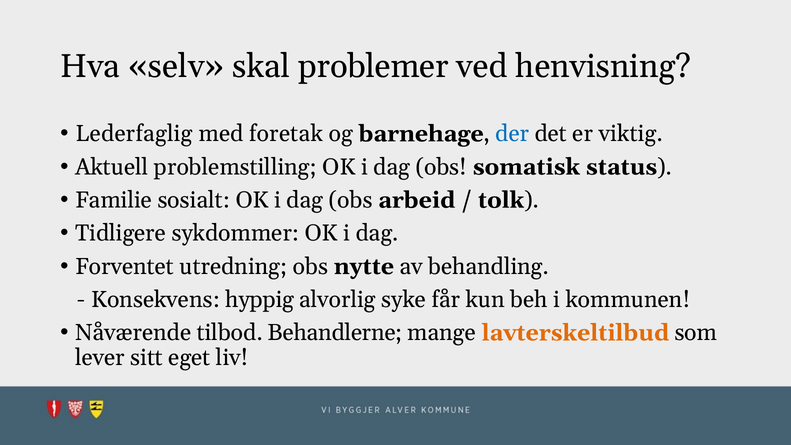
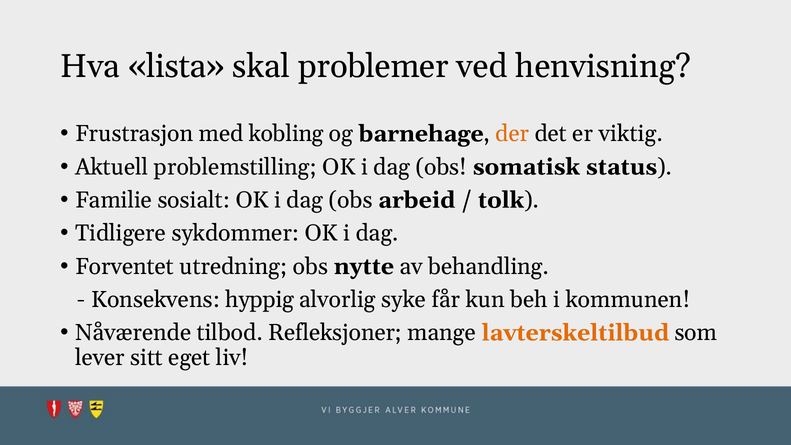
selv: selv -> lista
Lederfaglig: Lederfaglig -> Frustrasjon
foretak: foretak -> kobling
der colour: blue -> orange
Behandlerne: Behandlerne -> Refleksjoner
